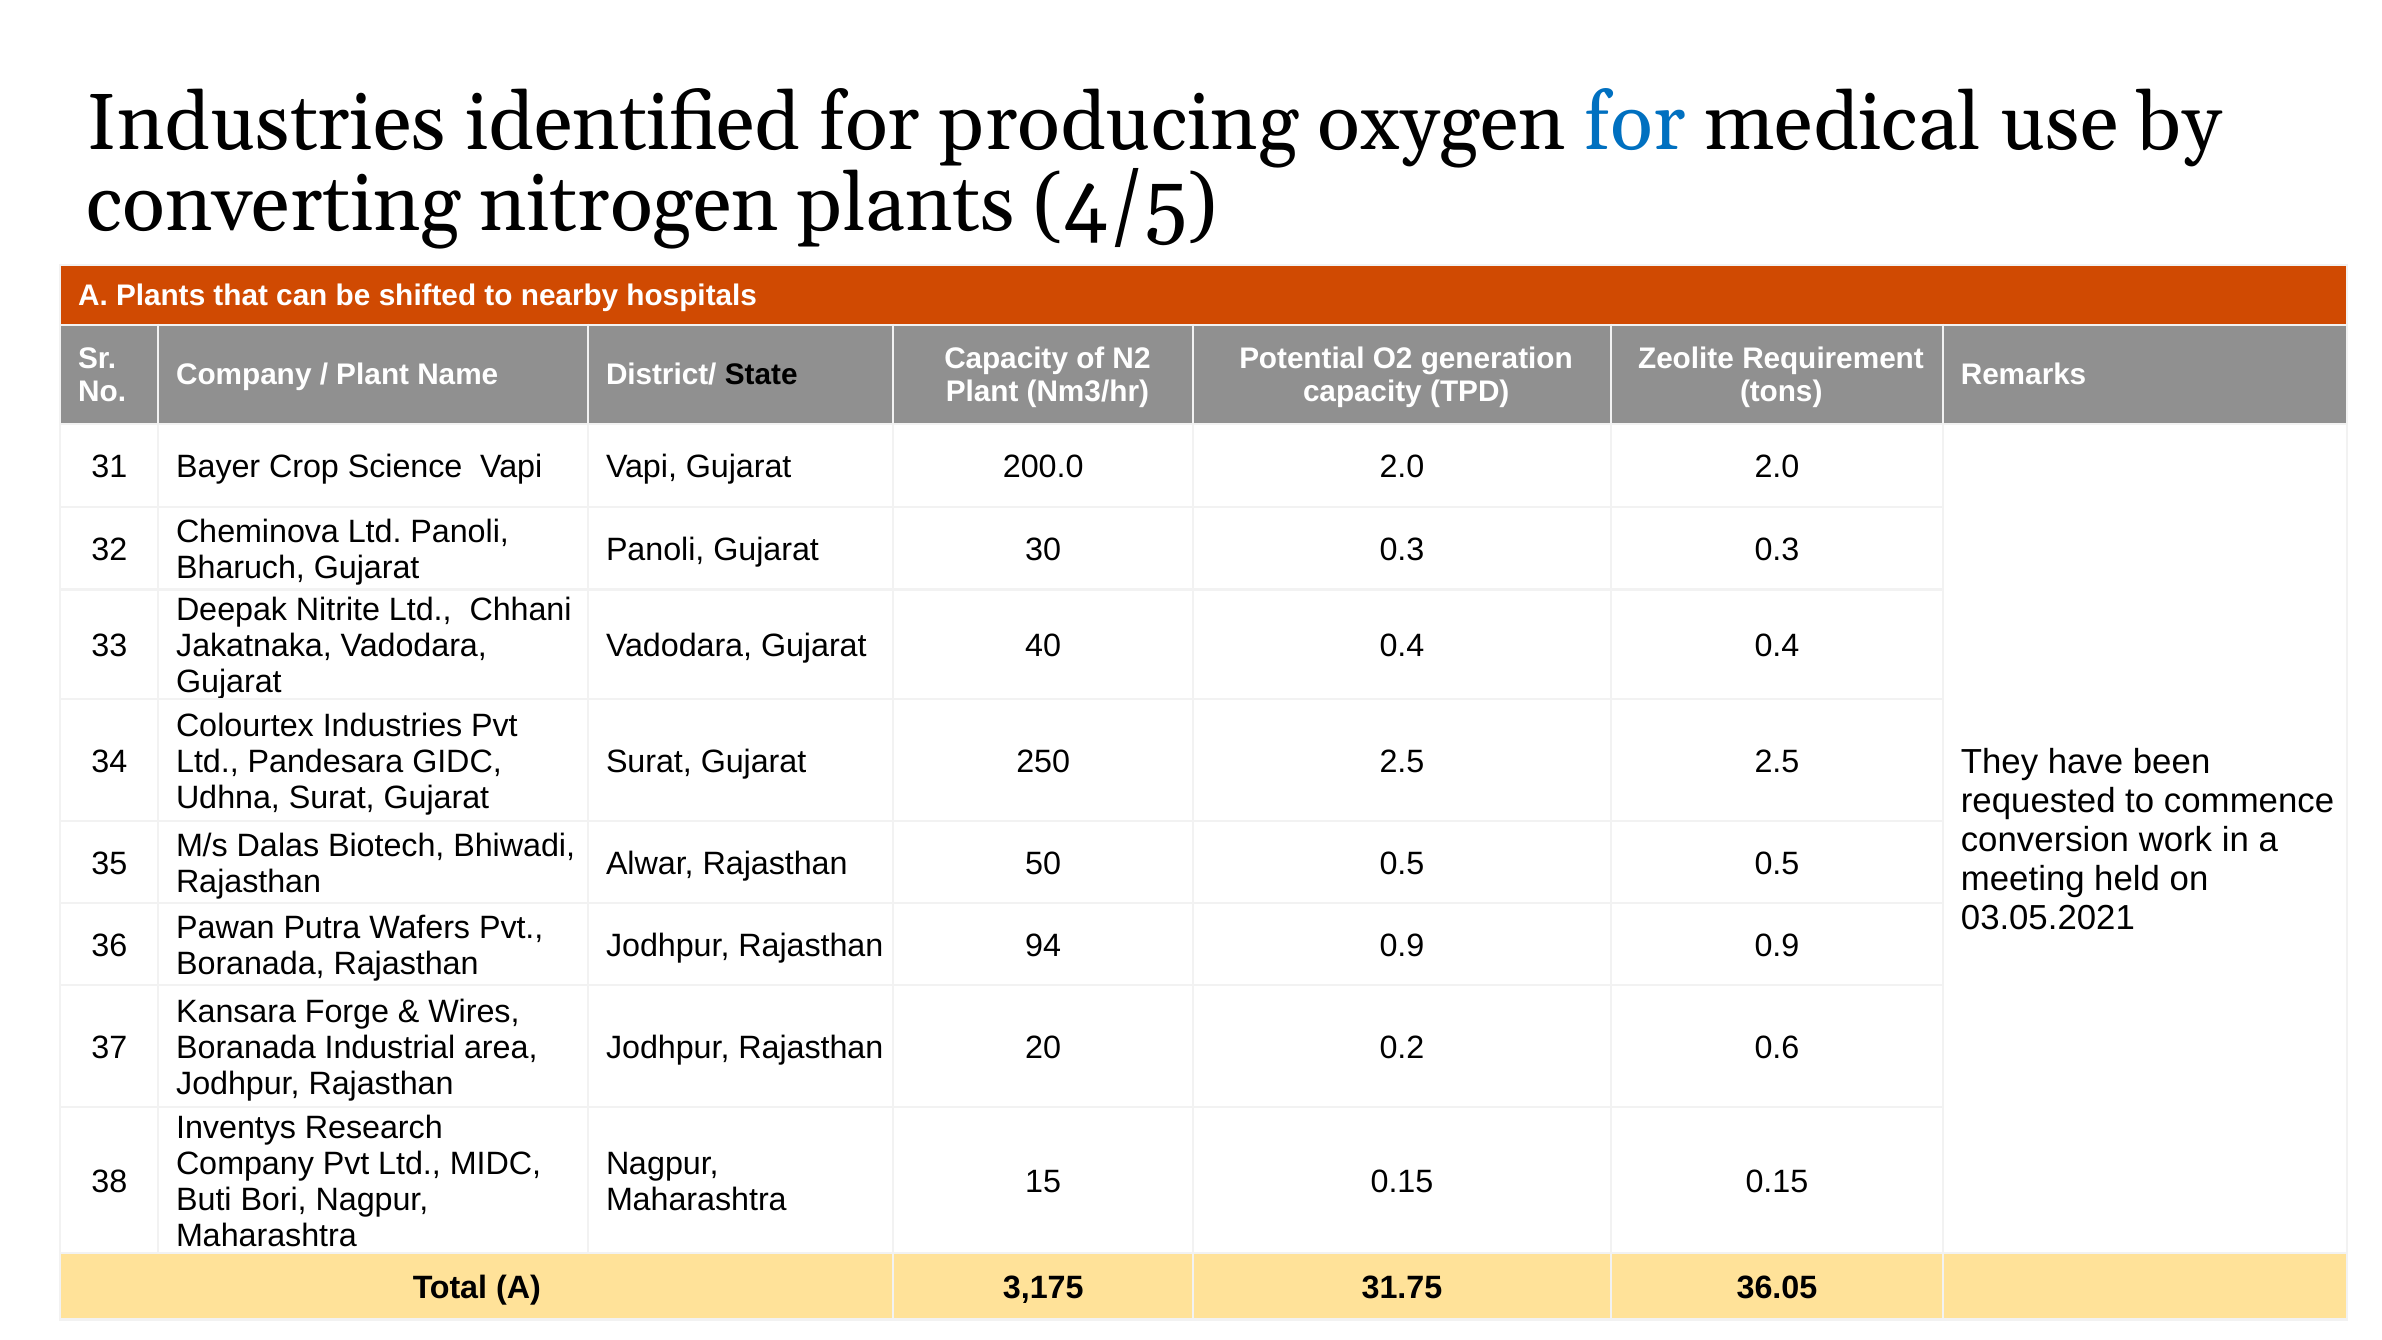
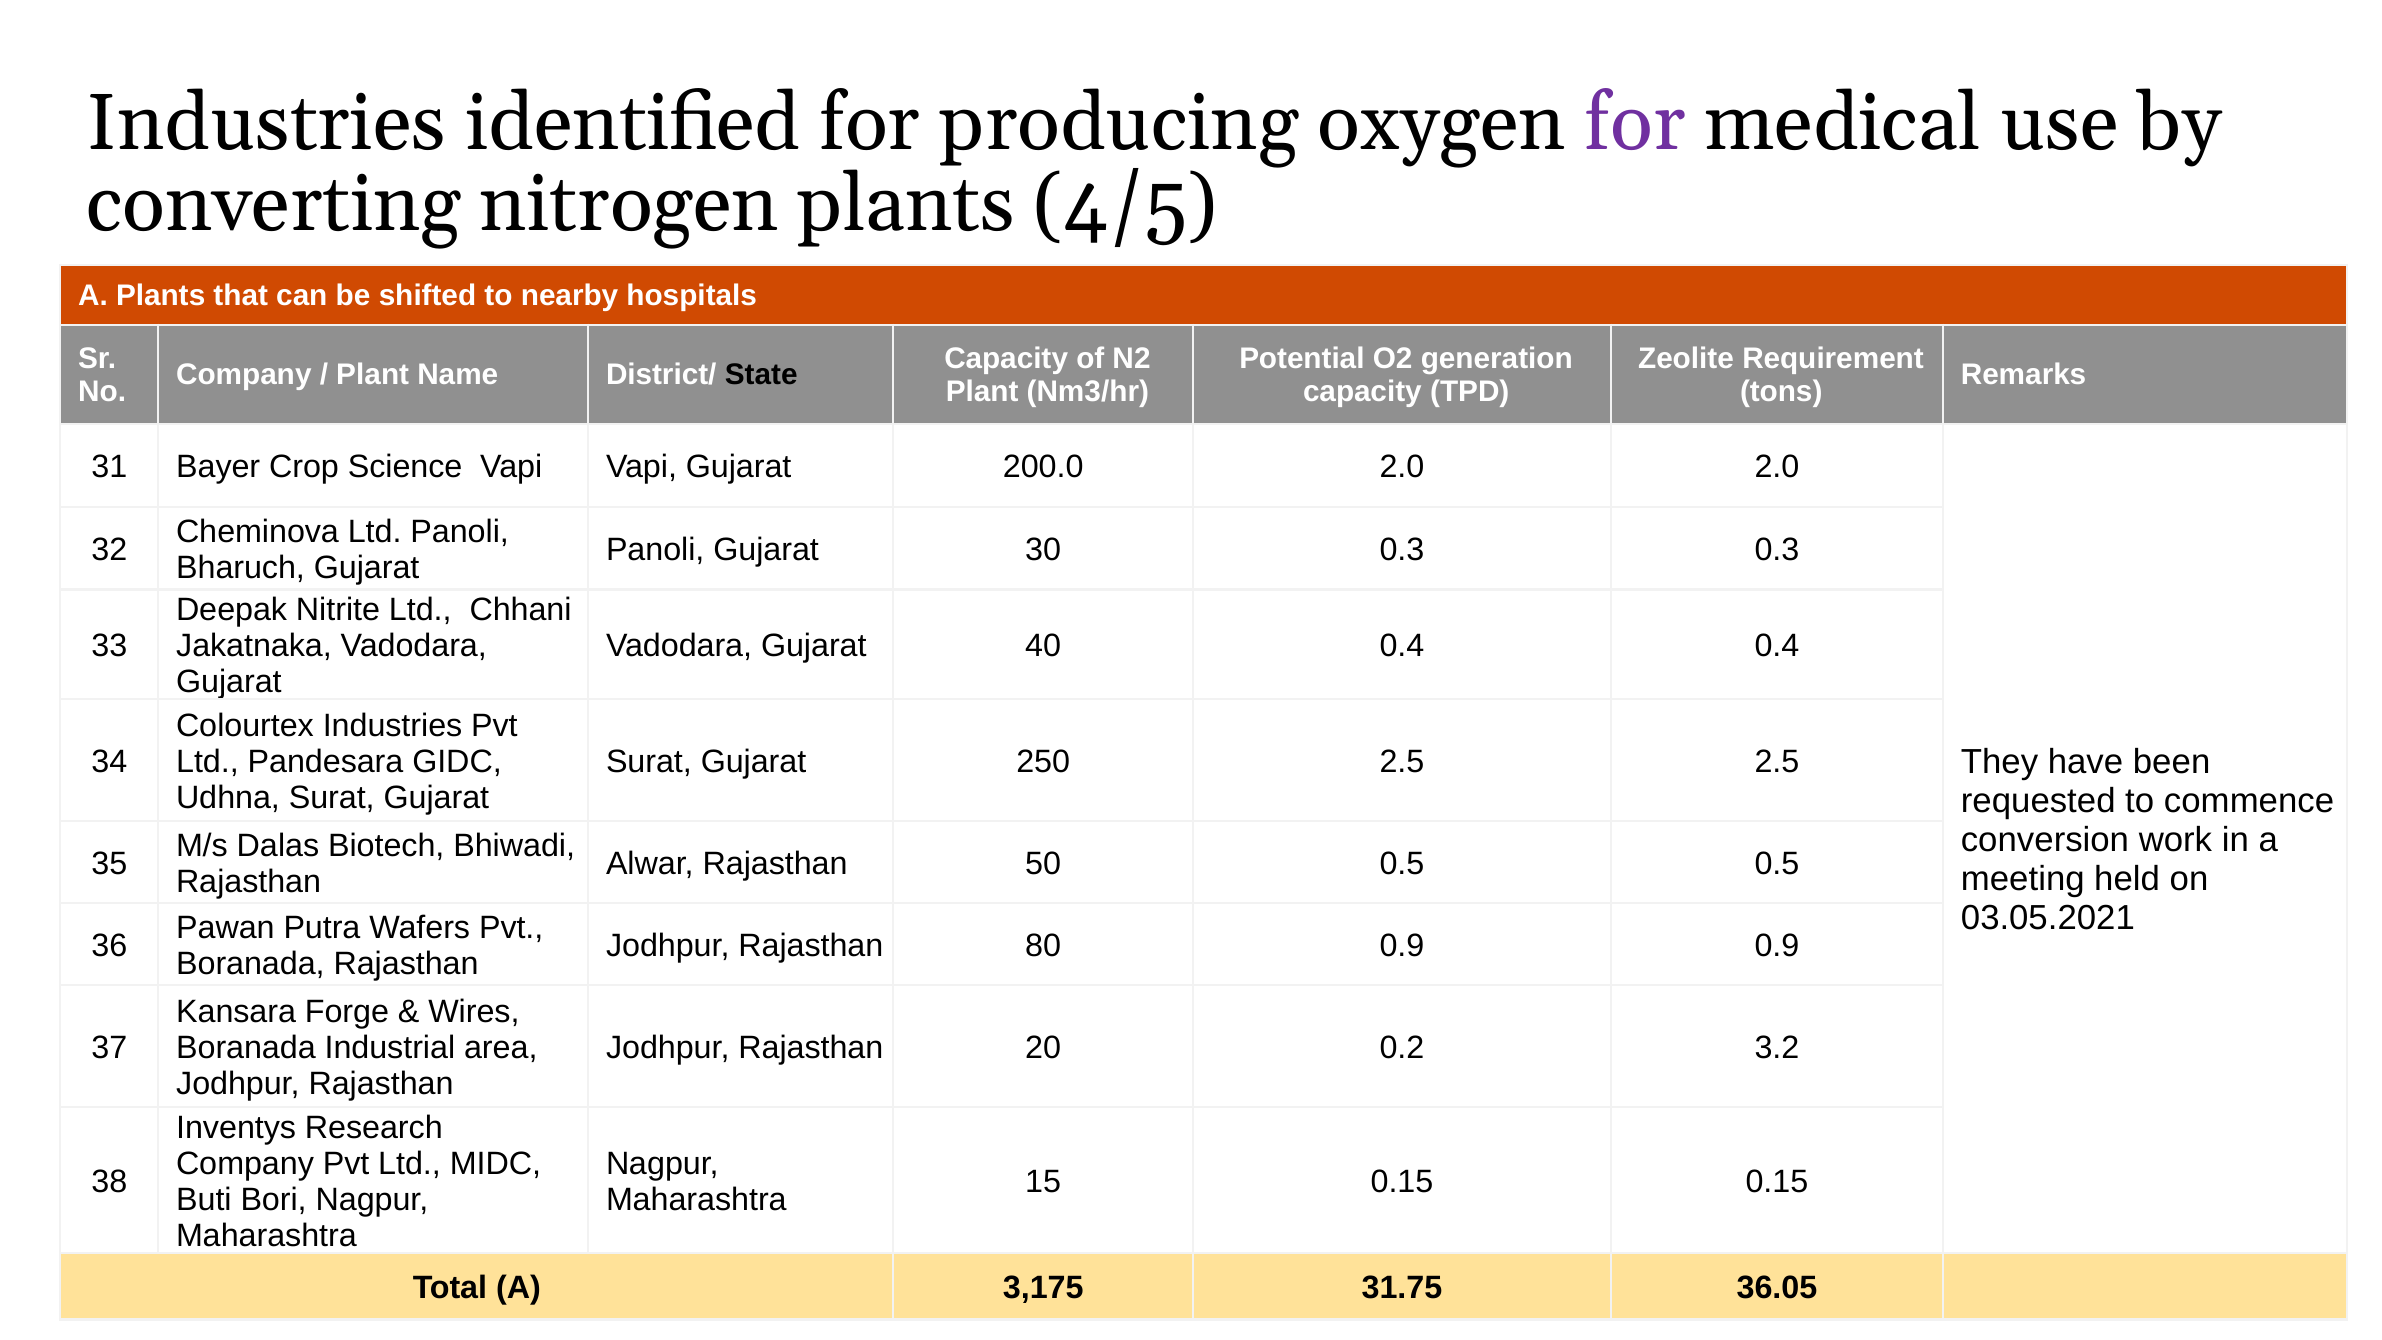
for at (1635, 123) colour: blue -> purple
94: 94 -> 80
0.6: 0.6 -> 3.2
